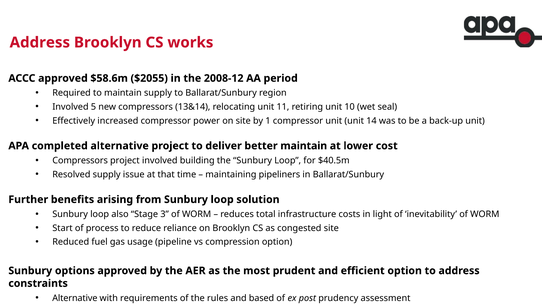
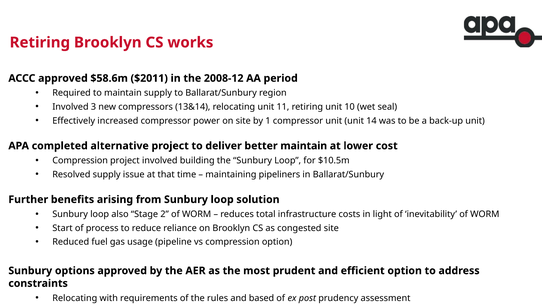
Address at (40, 42): Address -> Retiring
$2055: $2055 -> $2011
5: 5 -> 3
Compressors at (80, 160): Compressors -> Compression
$40.5m: $40.5m -> $10.5m
3: 3 -> 2
Alternative at (75, 298): Alternative -> Relocating
